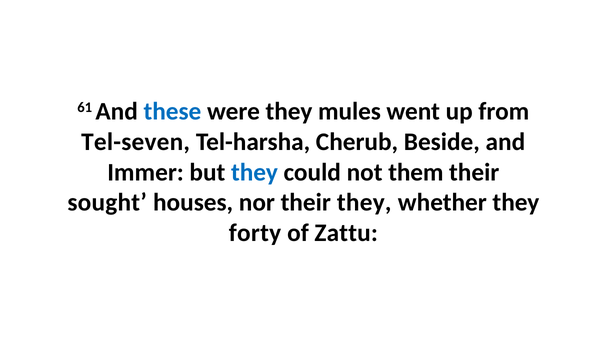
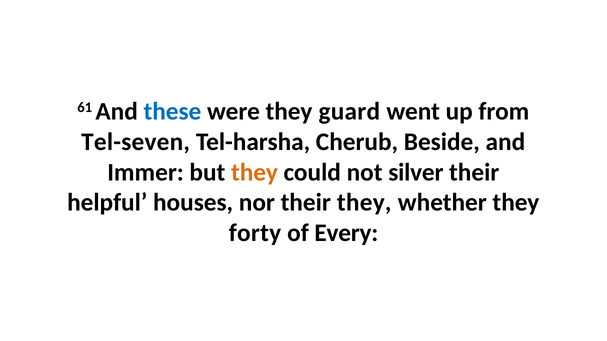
mules: mules -> guard
they at (255, 172) colour: blue -> orange
them: them -> silver
sought: sought -> helpful
Zattu: Zattu -> Every
